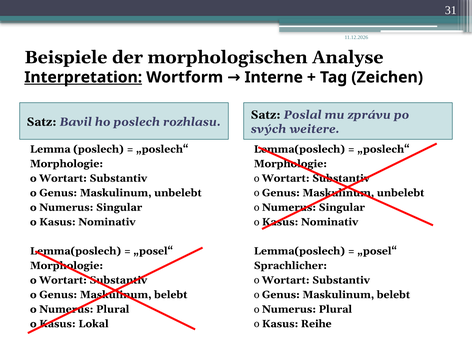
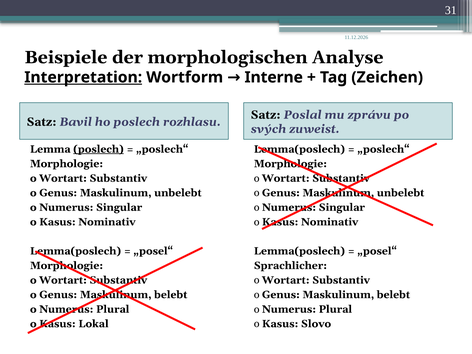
weitere: weitere -> zuweist
poslech at (98, 149) underline: none -> present
Reihe: Reihe -> Slovo
